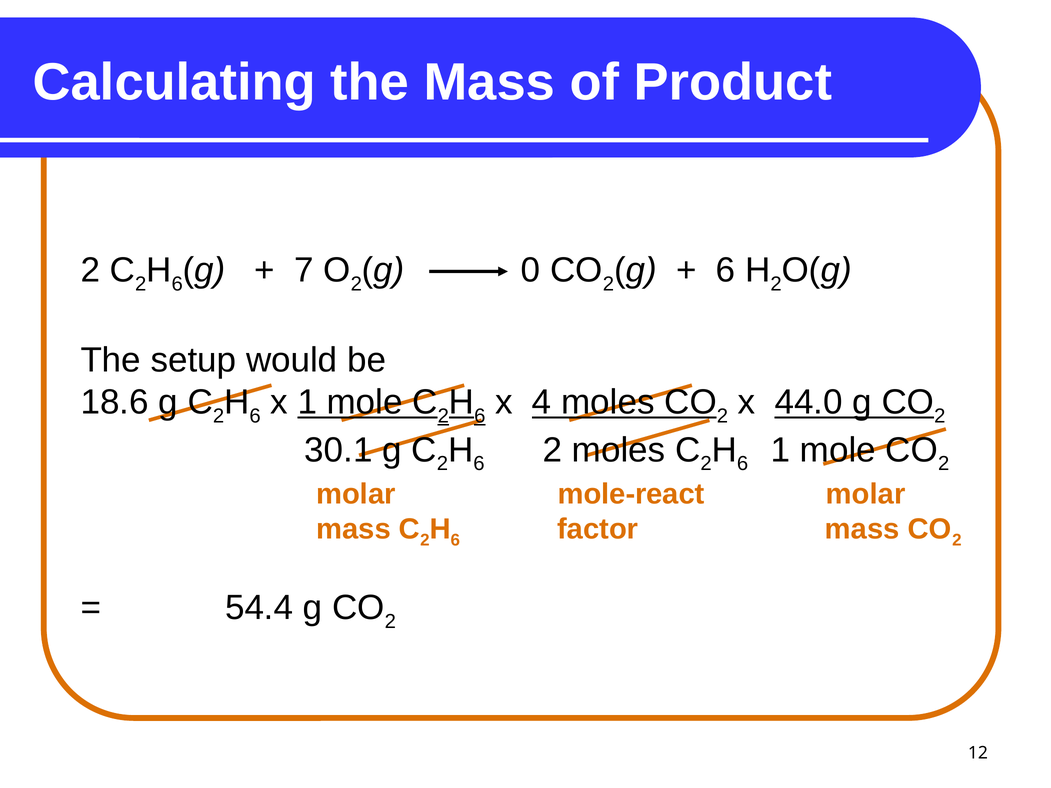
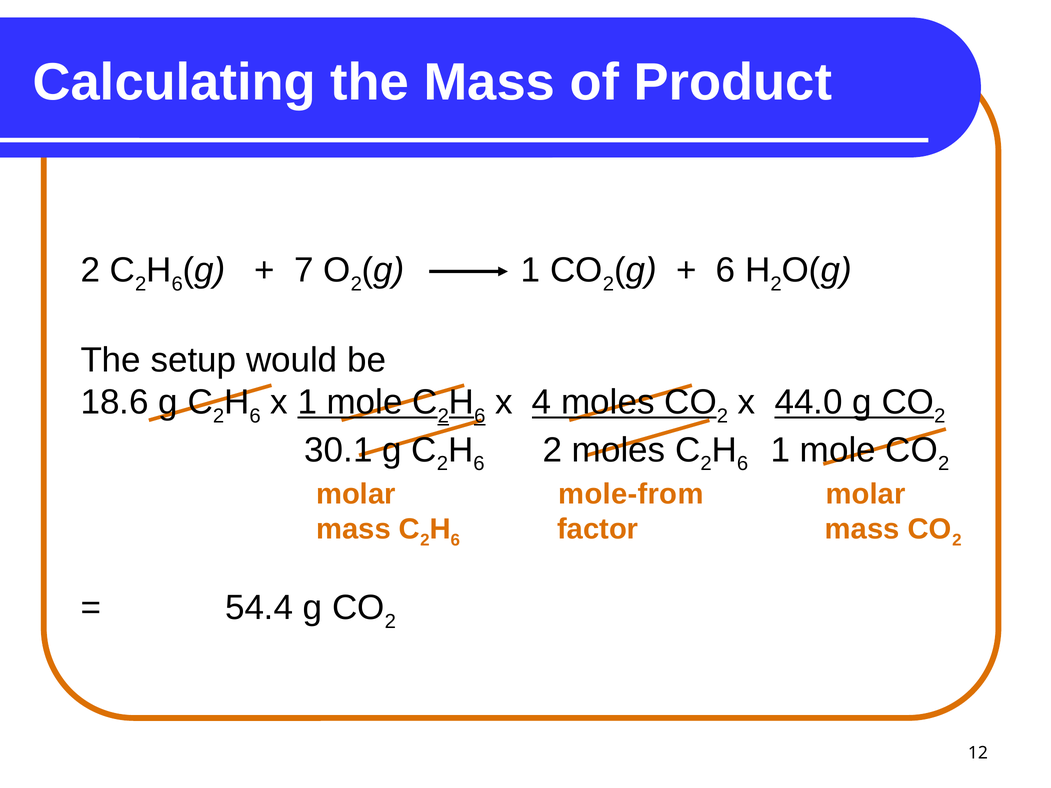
g 0: 0 -> 1
mole-react: mole-react -> mole-from
